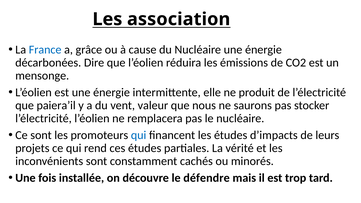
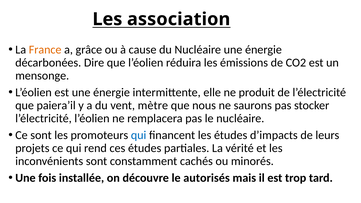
France colour: blue -> orange
valeur: valeur -> mètre
défendre: défendre -> autorisés
